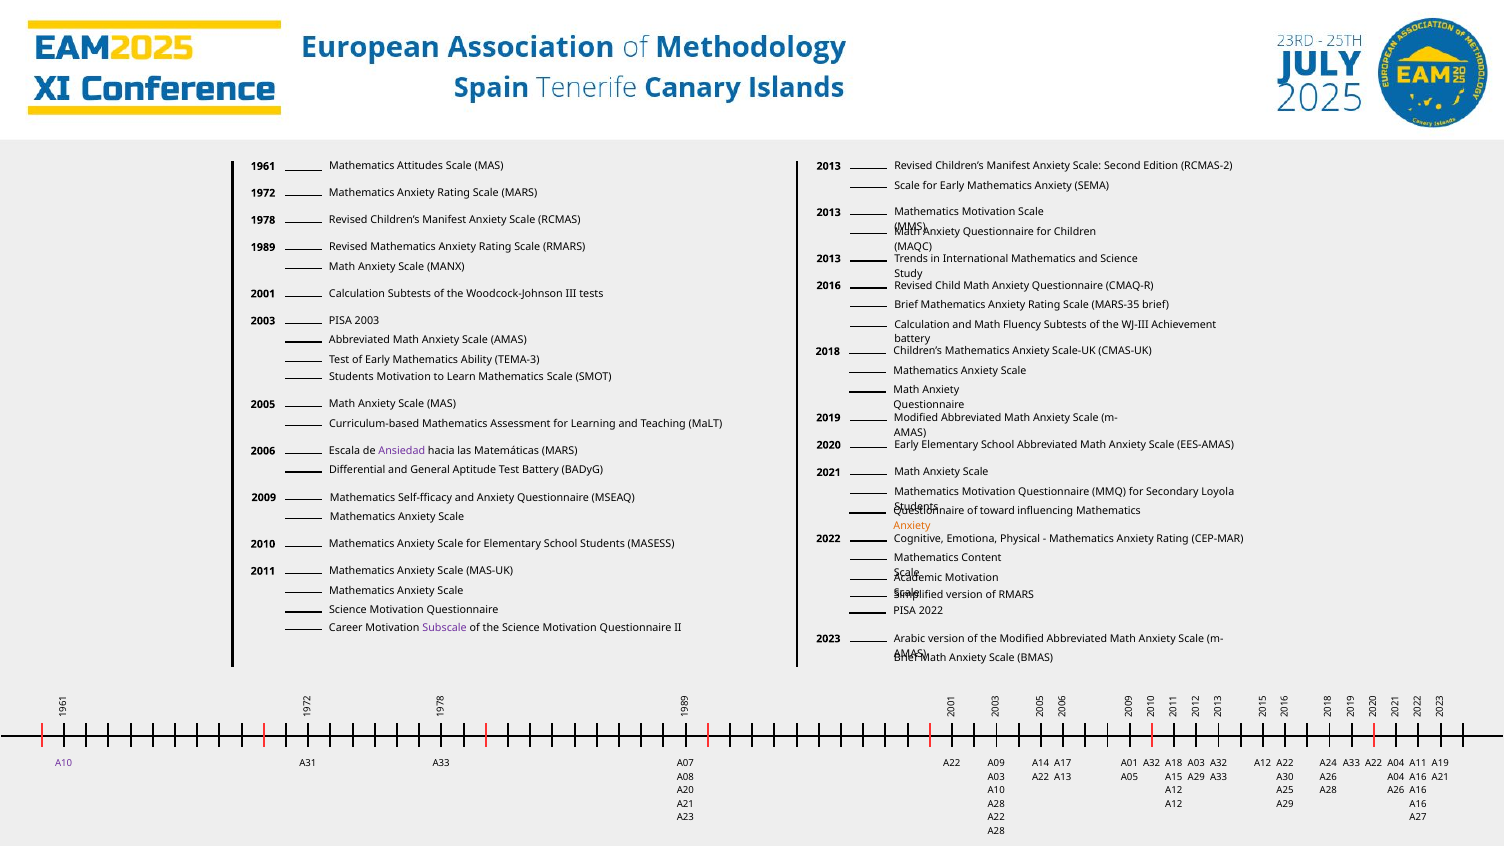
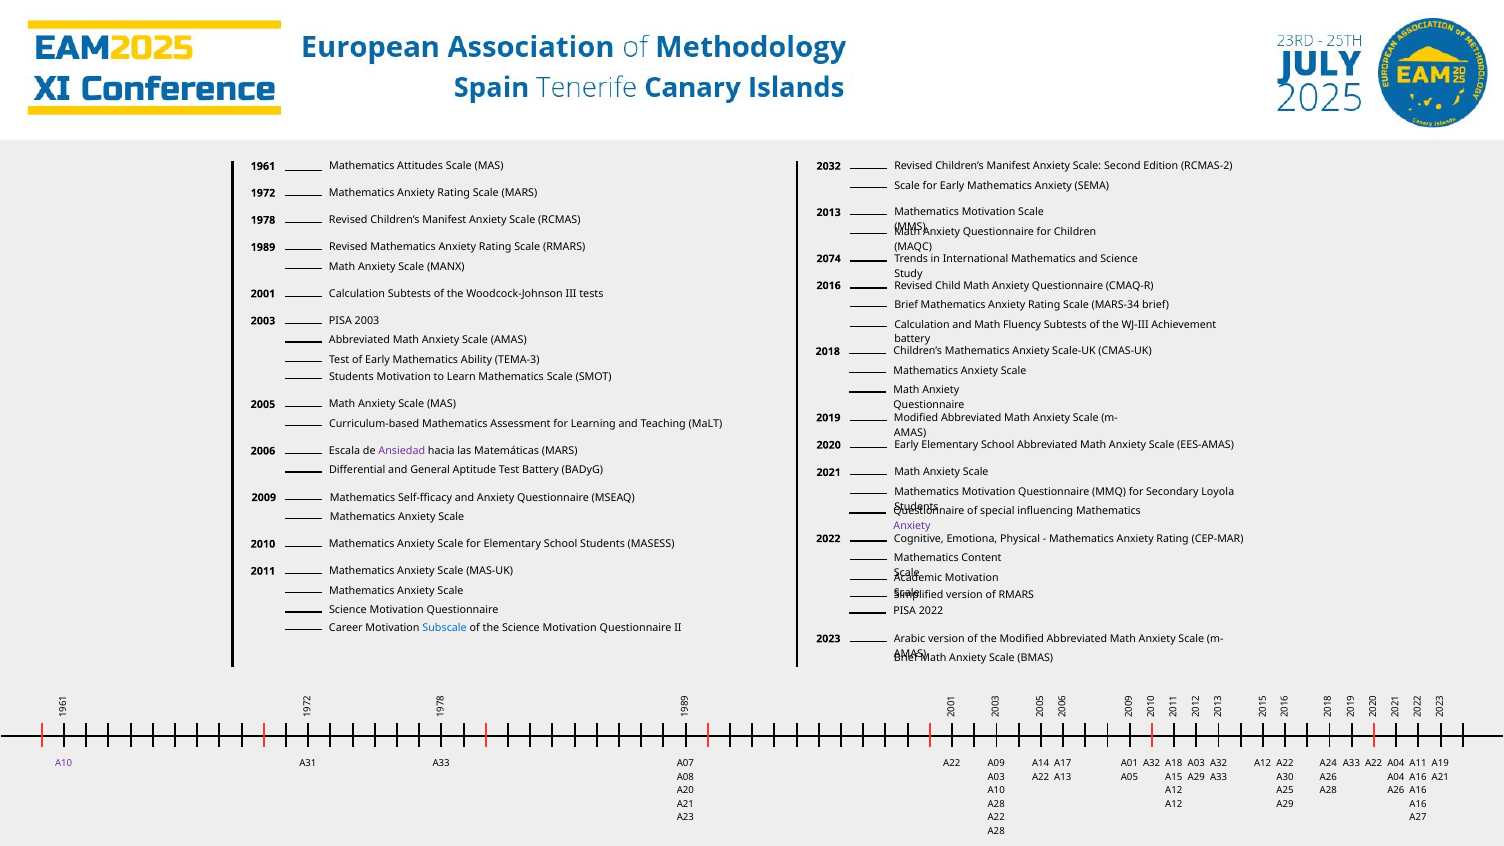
2013 at (829, 166): 2013 -> 2032
2013 at (829, 259): 2013 -> 2074
MARS-35: MARS-35 -> MARS-34
toward: toward -> special
Anxiety at (912, 526) colour: orange -> purple
Subscale colour: purple -> blue
